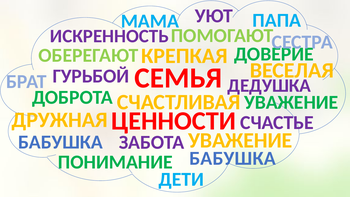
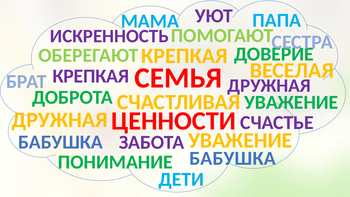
ГУРЬБОЙ at (91, 76): ГУРЬБОЙ -> КРЕПКАЯ
ДЕДУШКА at (269, 86): ДЕДУШКА -> ДРУЖНАЯ
